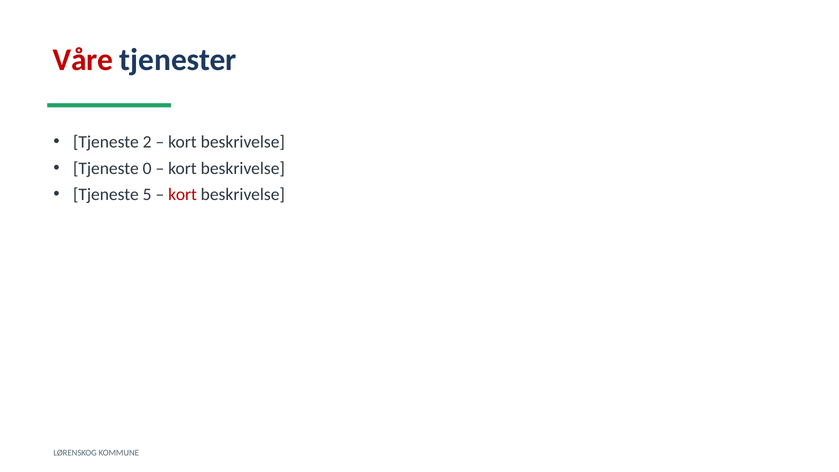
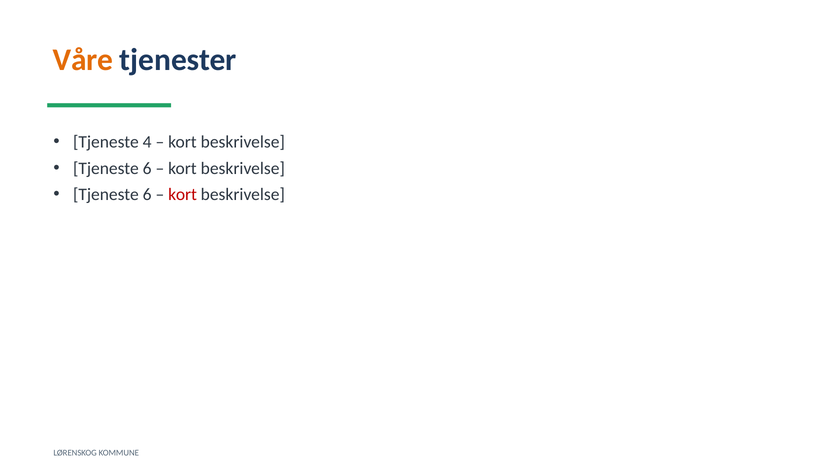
Våre colour: red -> orange
2: 2 -> 4
0 at (147, 168): 0 -> 6
5 at (147, 195): 5 -> 6
